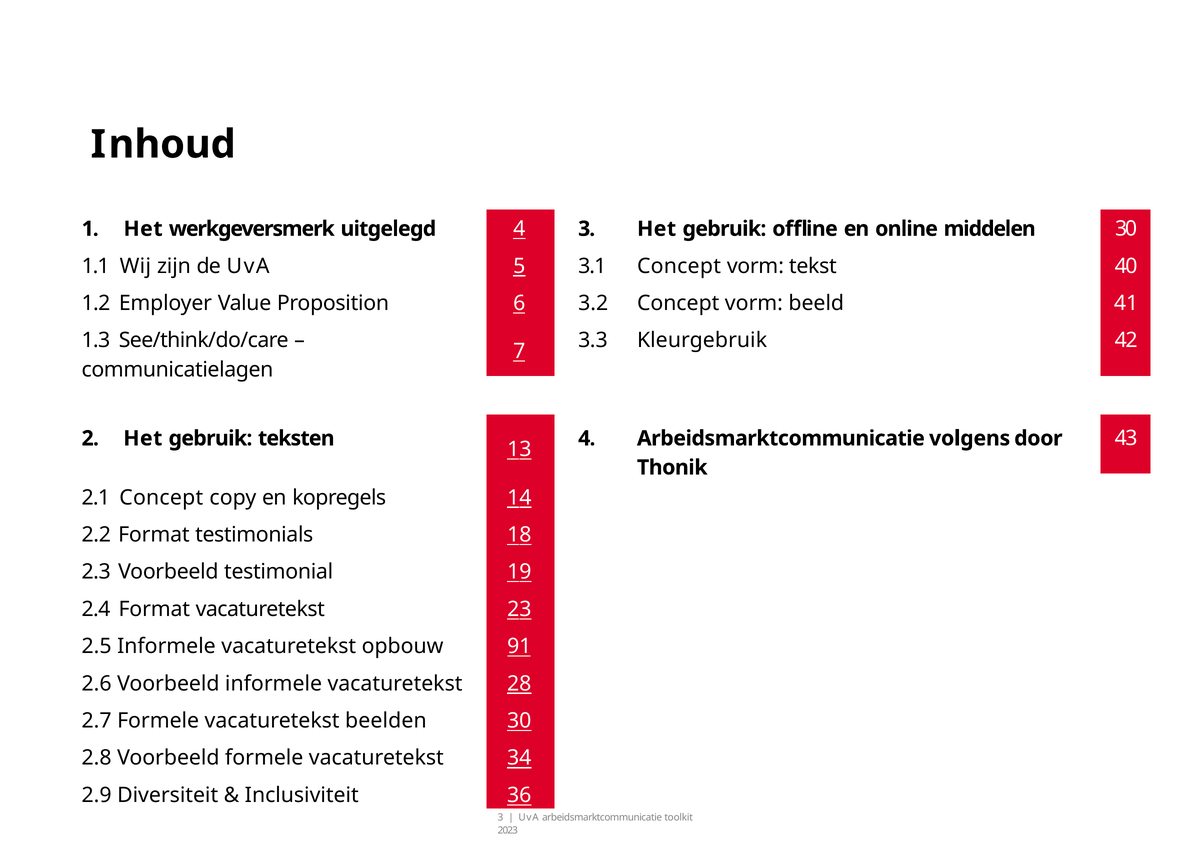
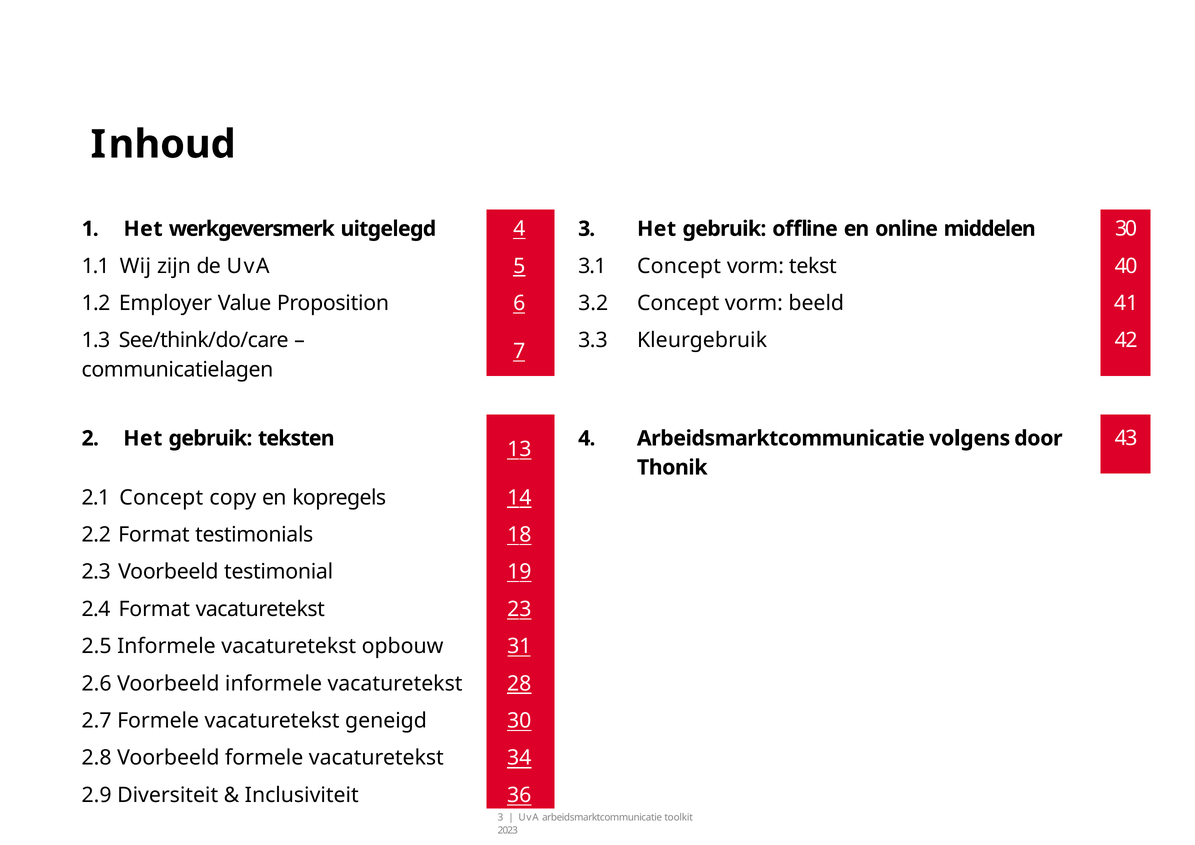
91: 91 -> 31
beelden: beelden -> geneigd
